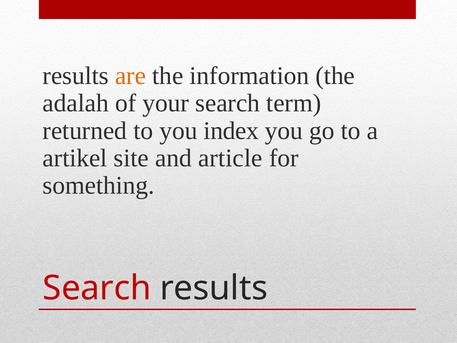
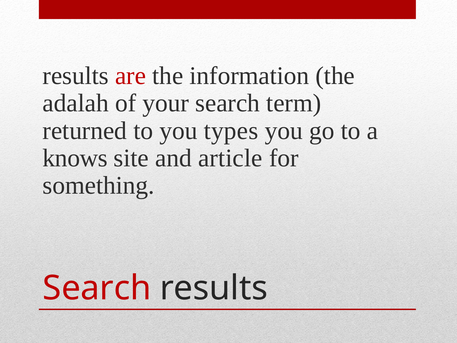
are colour: orange -> red
index: index -> types
artikel: artikel -> knows
